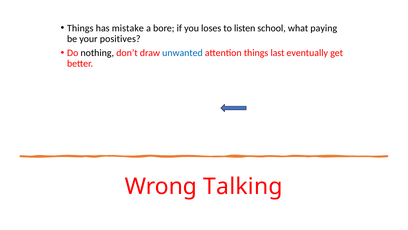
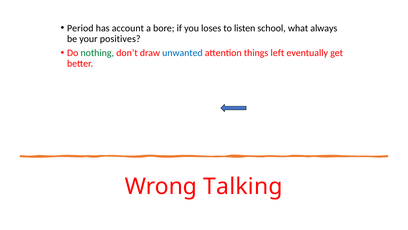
Things at (80, 28): Things -> Period
mistake: mistake -> account
paying: paying -> always
nothing colour: black -> green
last: last -> left
